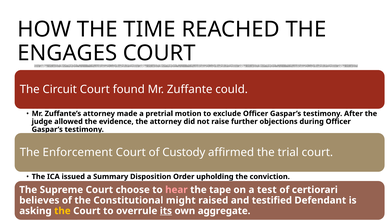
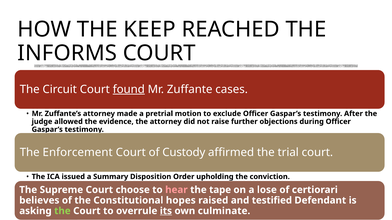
TIME: TIME -> KEEP
ENGAGES: ENGAGES -> INFORMS
found underline: none -> present
could: could -> cases
test: test -> lose
might: might -> hopes
the at (62, 211) colour: yellow -> light green
aggregate: aggregate -> culminate
